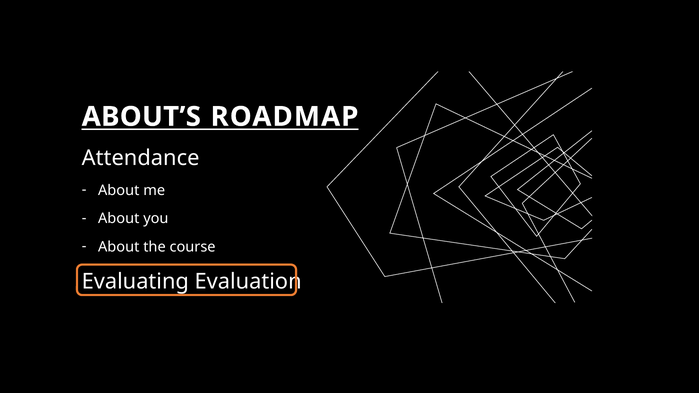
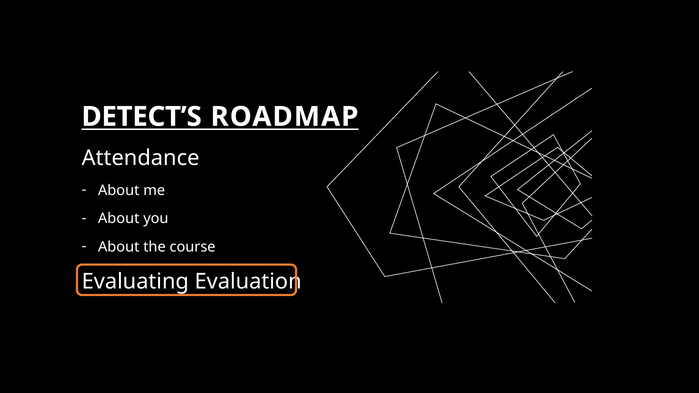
ABOUT’S: ABOUT’S -> DETECT’S
